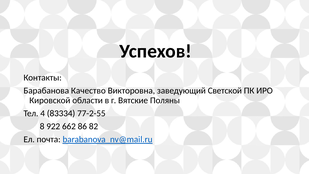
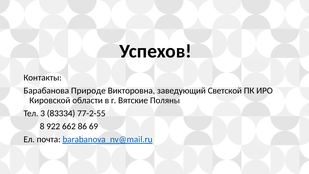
Качество: Качество -> Природе
4: 4 -> 3
82: 82 -> 69
